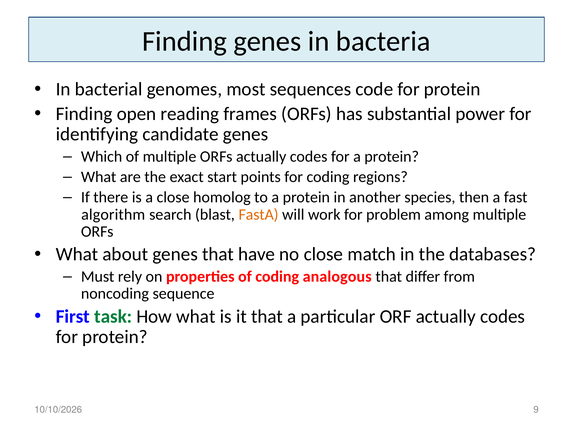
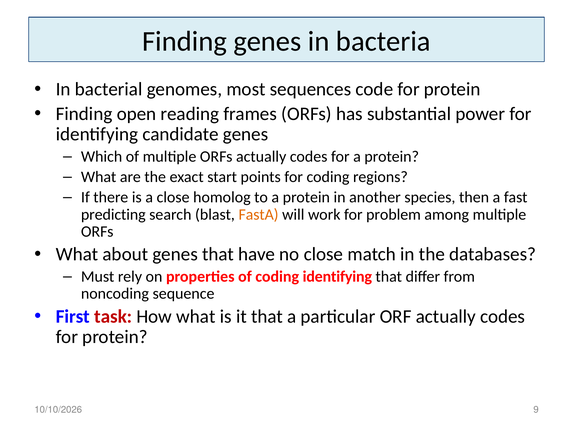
algorithm: algorithm -> predicting
coding analogous: analogous -> identifying
task colour: green -> red
